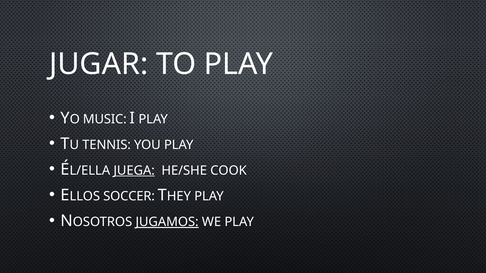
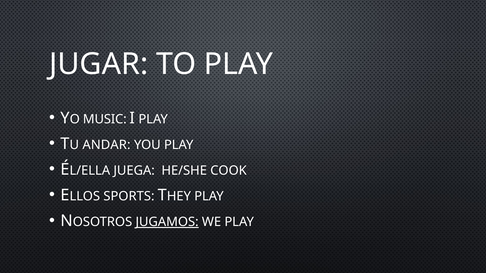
TENNIS: TENNIS -> ANDAR
JUEGA underline: present -> none
SOCCER: SOCCER -> SPORTS
